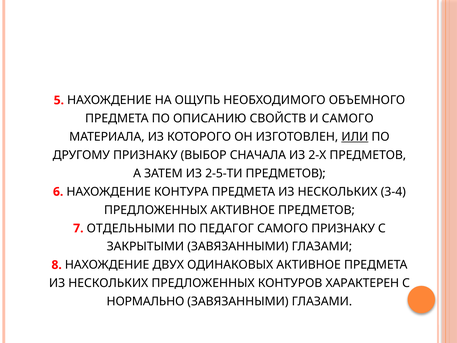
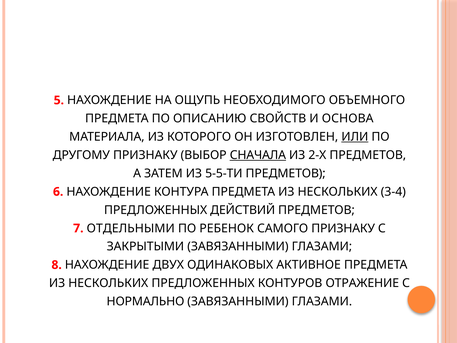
И САМОГО: САМОГО -> ОСНОВА
СНАЧАЛА underline: none -> present
2-5-ТИ: 2-5-ТИ -> 5-5-ТИ
ПРЕДЛОЖЕННЫХ АКТИВНОЕ: АКТИВНОЕ -> ДЕЙСТВИЙ
ПЕДАГОГ: ПЕДАГОГ -> РЕБЕНОК
ХАРАКТЕРЕН: ХАРАКТЕРЕН -> ОТРАЖЕНИЕ
